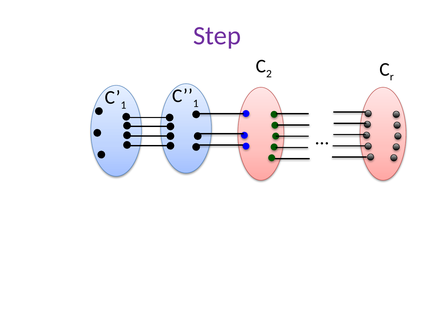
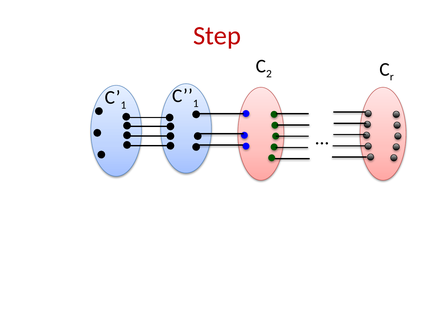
Step colour: purple -> red
